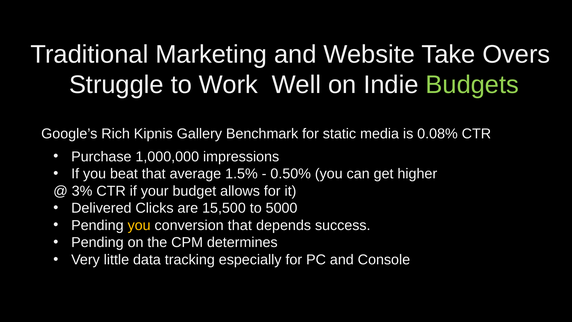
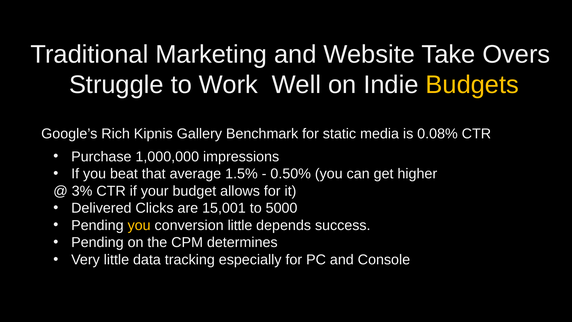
Budgets colour: light green -> yellow
15,500: 15,500 -> 15,001
conversion that: that -> little
